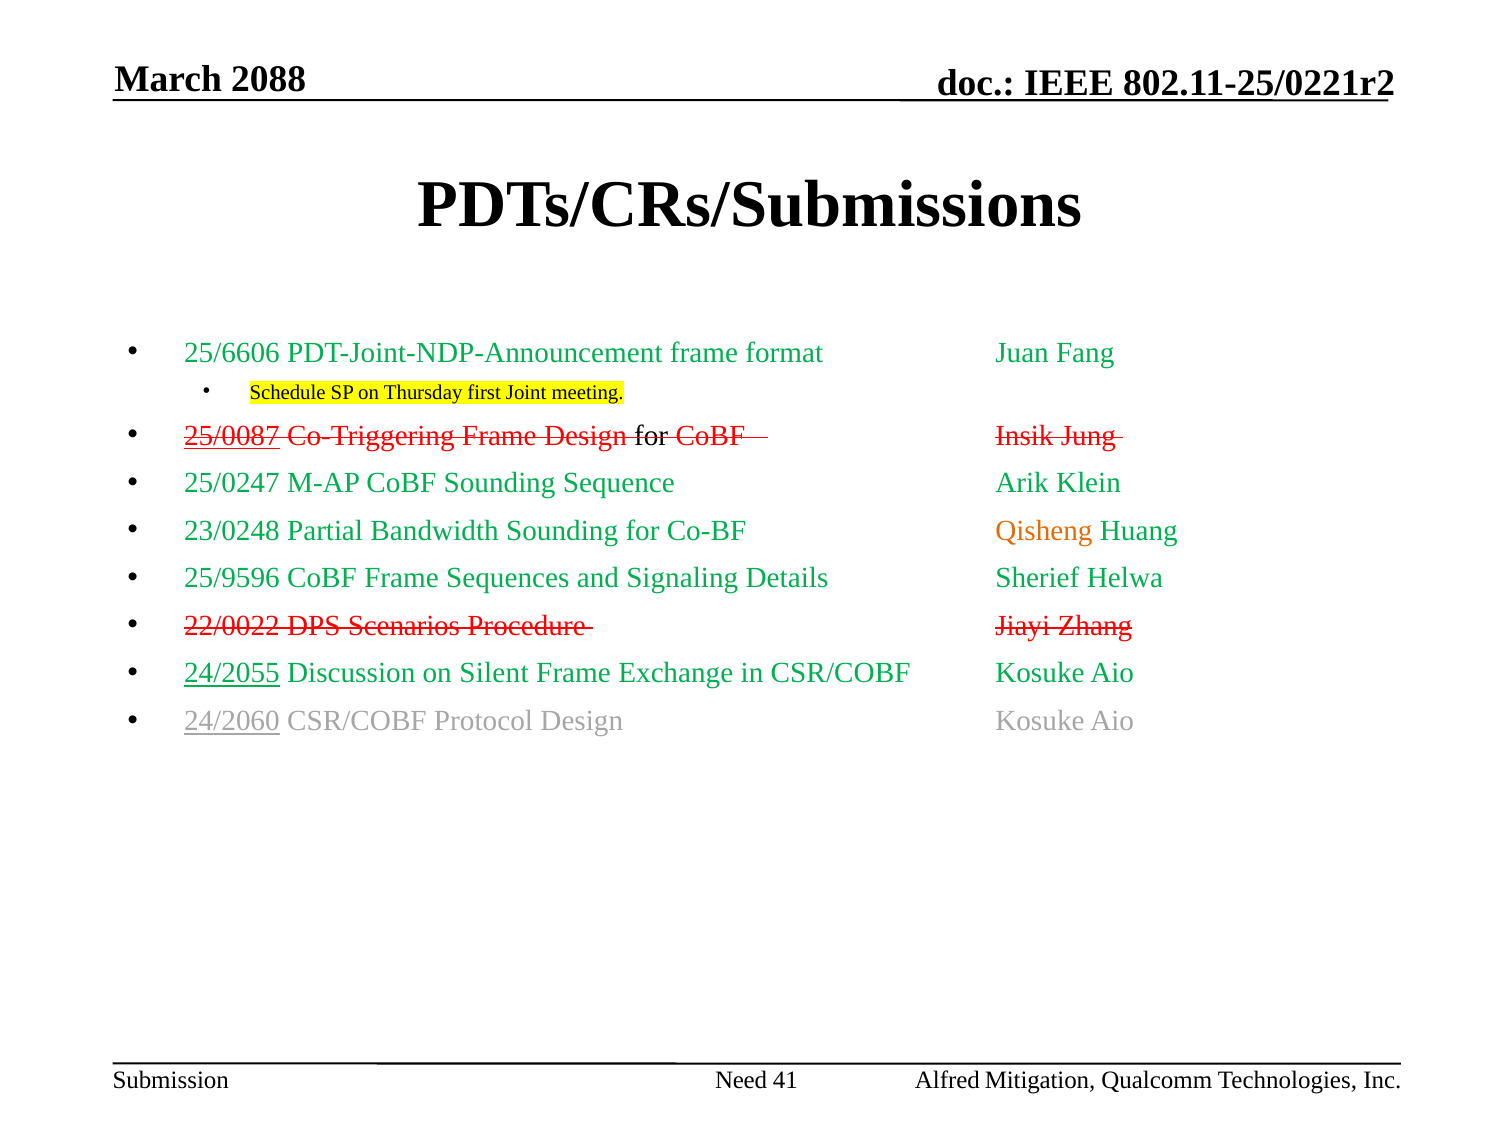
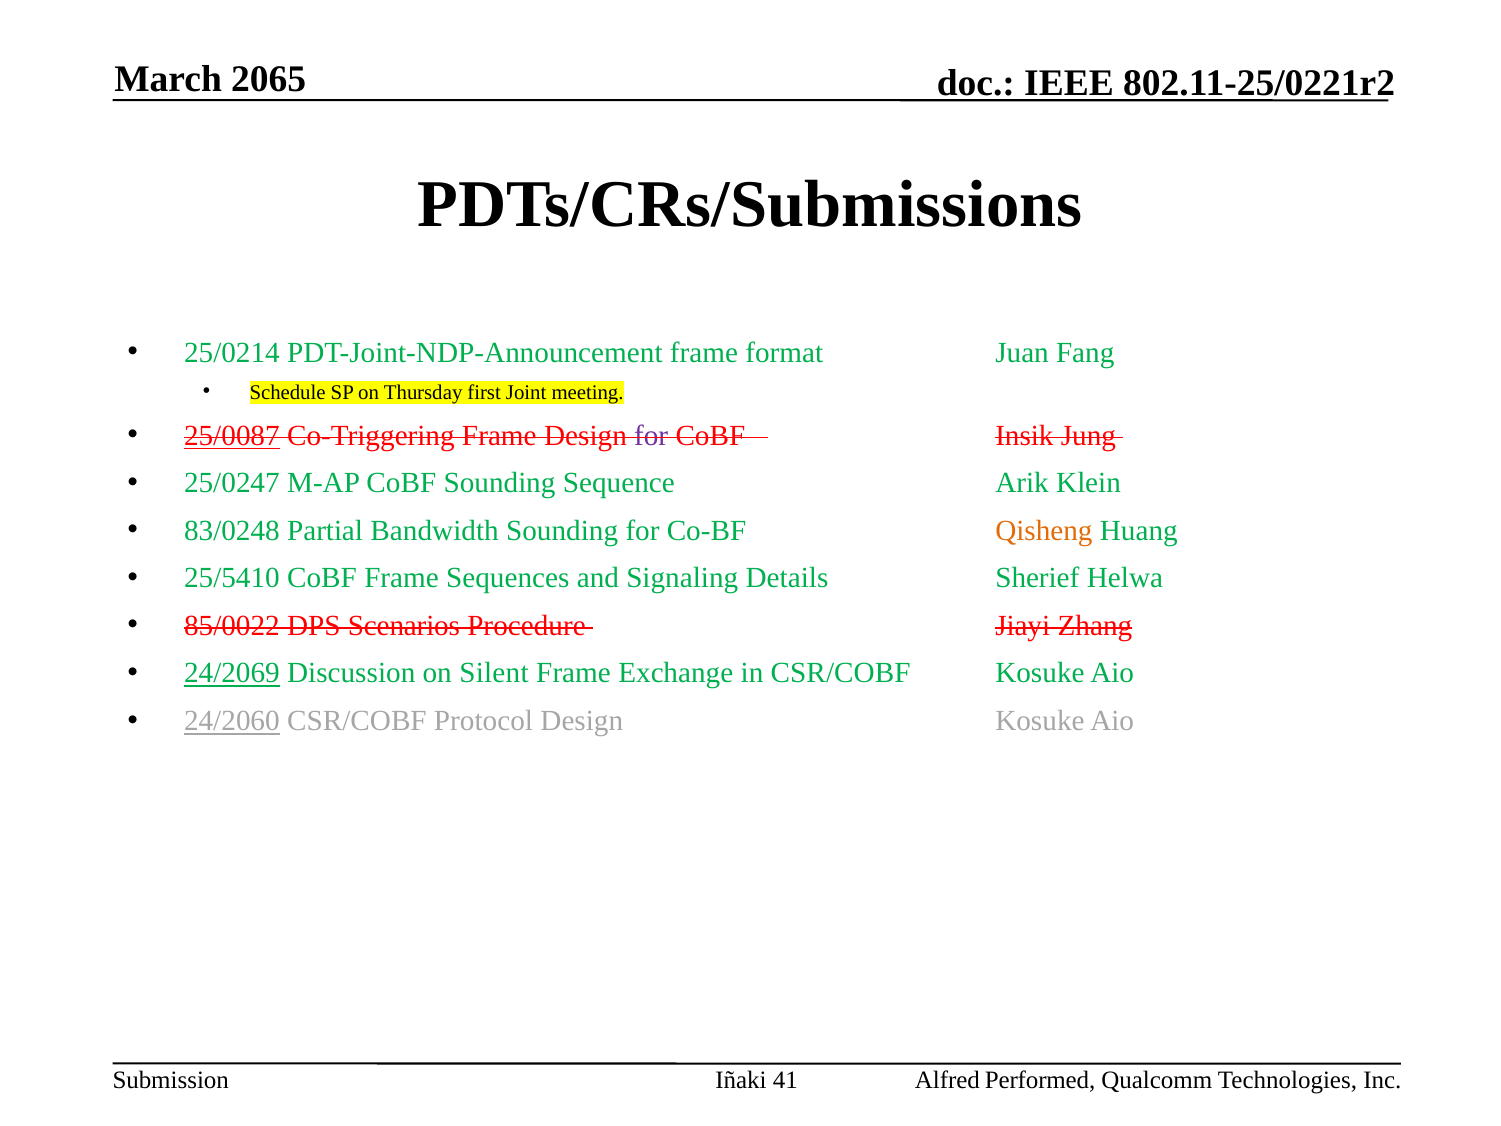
2088: 2088 -> 2065
25/6606: 25/6606 -> 25/0214
for at (651, 435) colour: black -> purple
23/0248: 23/0248 -> 83/0248
25/9596: 25/9596 -> 25/5410
22/0022: 22/0022 -> 85/0022
24/2055: 24/2055 -> 24/2069
Need: Need -> Iñaki
Mitigation: Mitigation -> Performed
